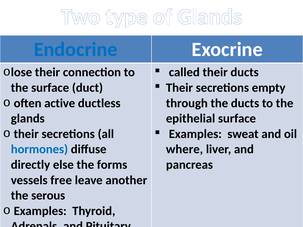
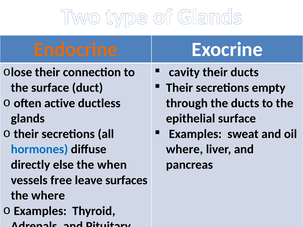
Endocrine colour: blue -> orange
called: called -> cavity
forms: forms -> when
another: another -> surfaces
the serous: serous -> where
